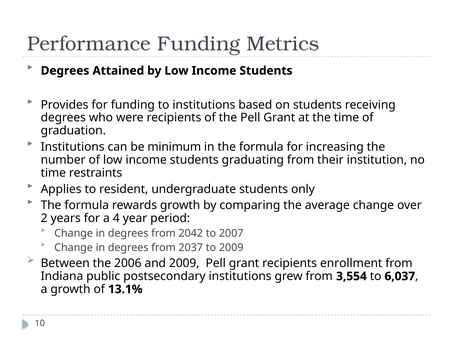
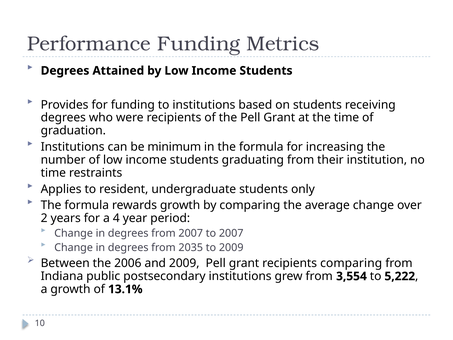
from 2042: 2042 -> 2007
2037: 2037 -> 2035
recipients enrollment: enrollment -> comparing
6,037: 6,037 -> 5,222
